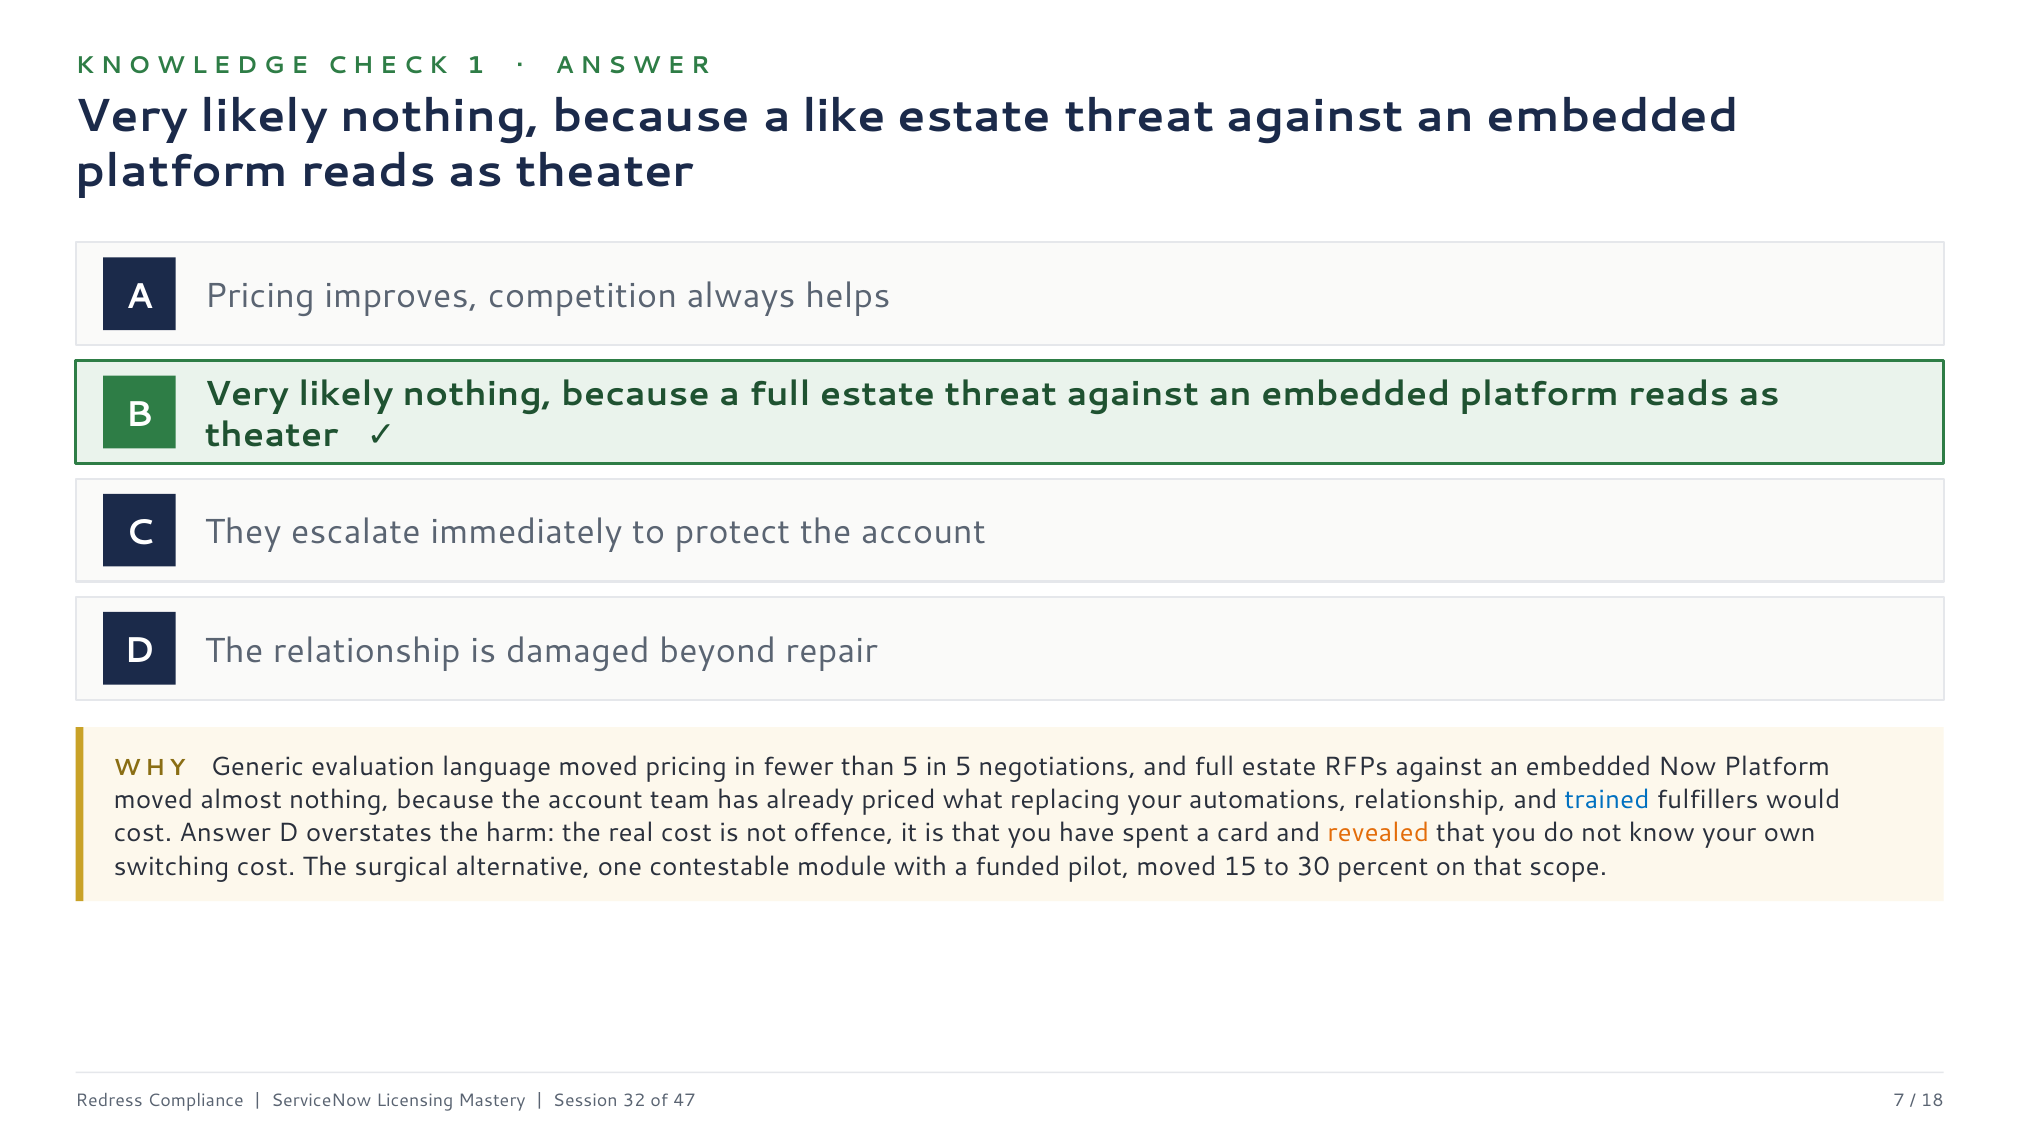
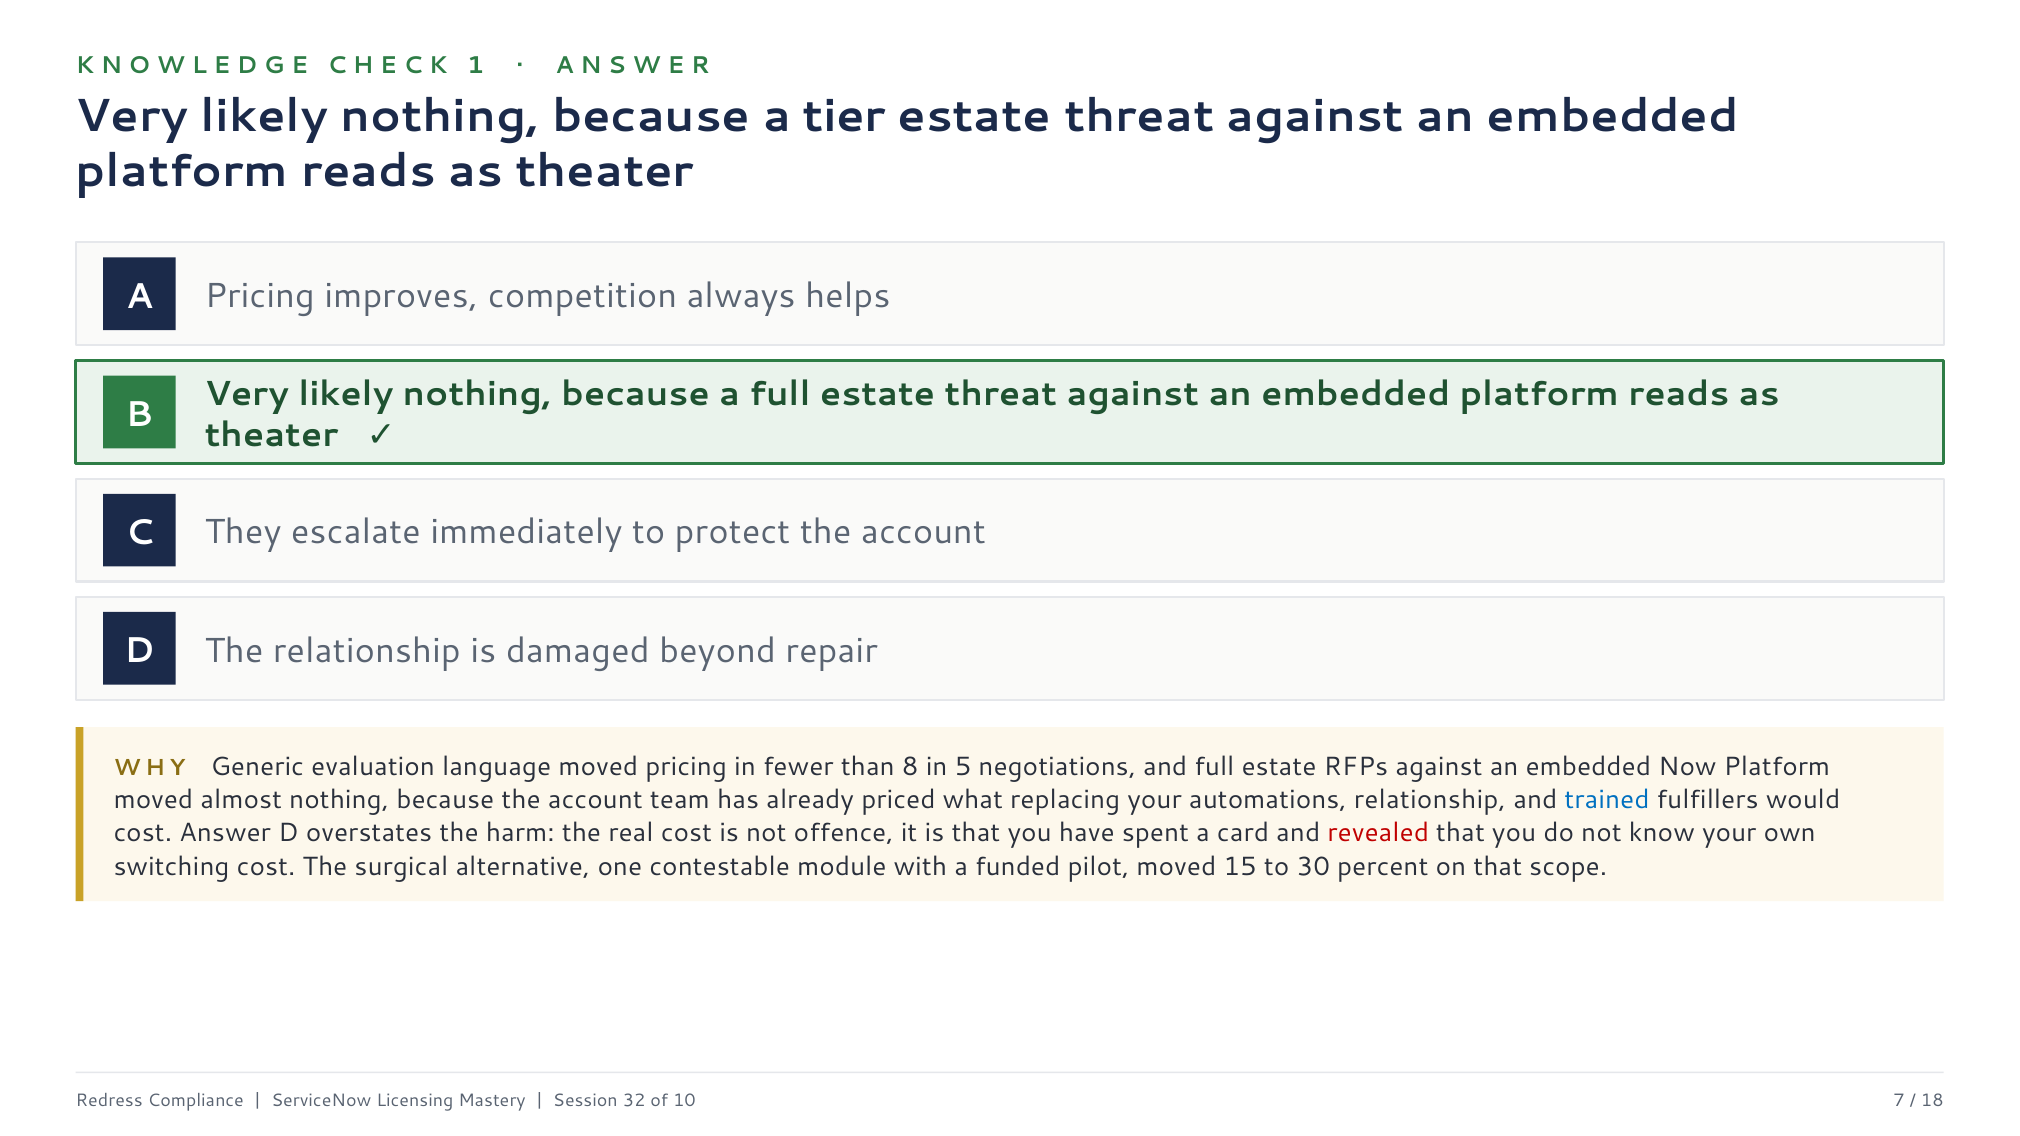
like: like -> tier
than 5: 5 -> 8
revealed colour: orange -> red
47: 47 -> 10
